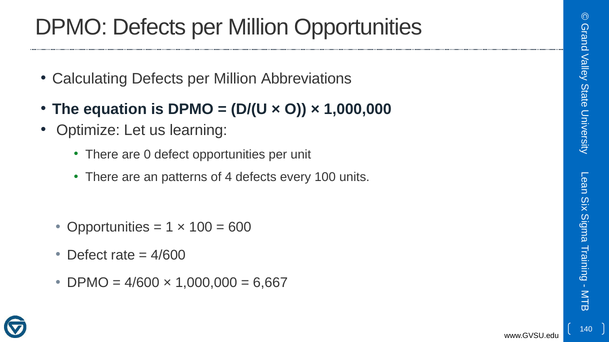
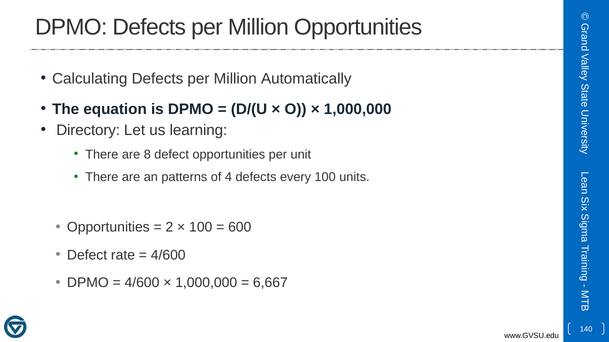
Abbreviations: Abbreviations -> Automatically
Optimize: Optimize -> Directory
0: 0 -> 8
1: 1 -> 2
